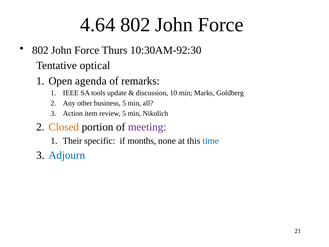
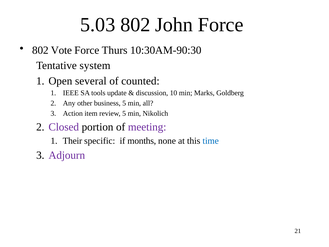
4.64: 4.64 -> 5.03
John at (61, 50): John -> Vote
10:30AM-92:30: 10:30AM-92:30 -> 10:30AM-90:30
optical: optical -> system
agenda: agenda -> several
remarks: remarks -> counted
Closed colour: orange -> purple
Adjourn colour: blue -> purple
